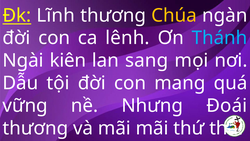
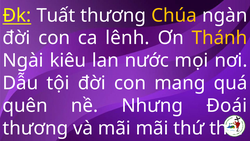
Lĩnh: Lĩnh -> Tuất
Thánh colour: light blue -> yellow
kiên: kiên -> kiêu
sang: sang -> nước
vững: vững -> quên
